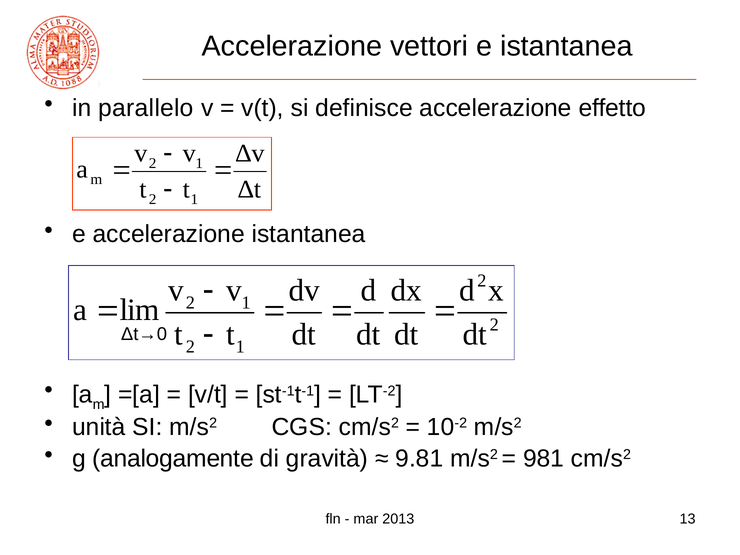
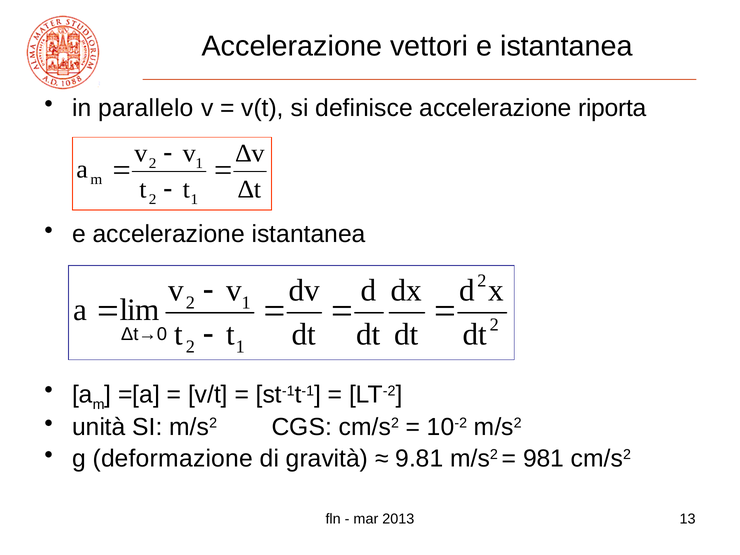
effetto: effetto -> riporta
analogamente: analogamente -> deformazione
